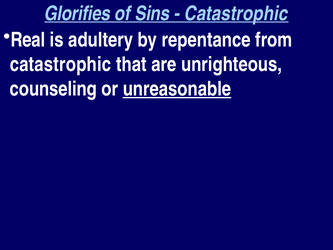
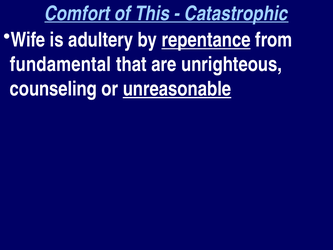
Glorifies: Glorifies -> Comfort
Sins: Sins -> This
Real: Real -> Wife
repentance underline: none -> present
catastrophic at (60, 64): catastrophic -> fundamental
